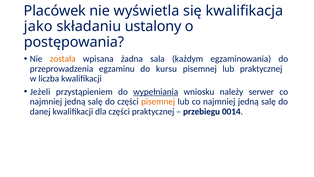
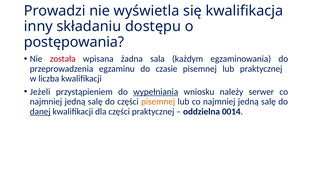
Placówek: Placówek -> Prowadzi
jako: jako -> inny
ustalony: ustalony -> dostępu
została colour: orange -> red
kursu: kursu -> czasie
danej underline: none -> present
przebiegu: przebiegu -> oddzielna
